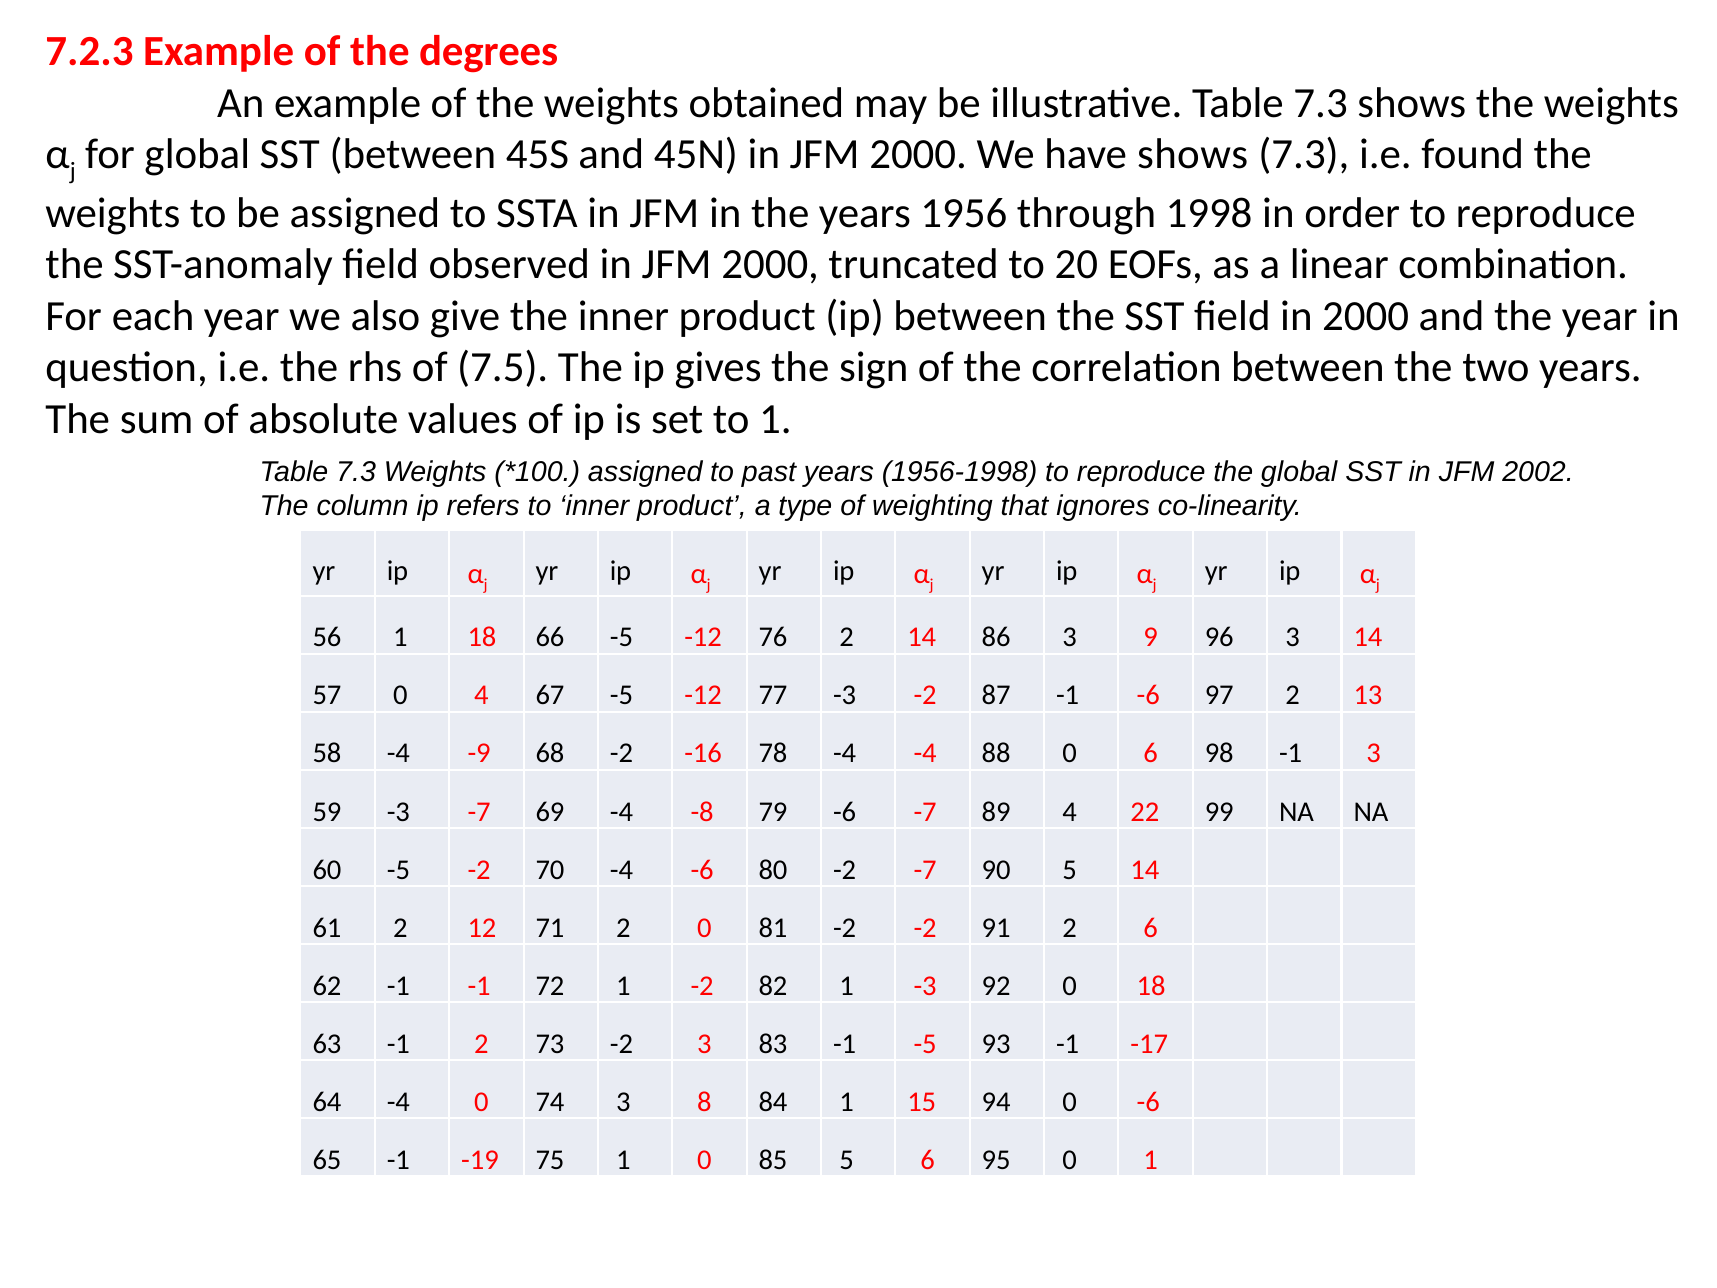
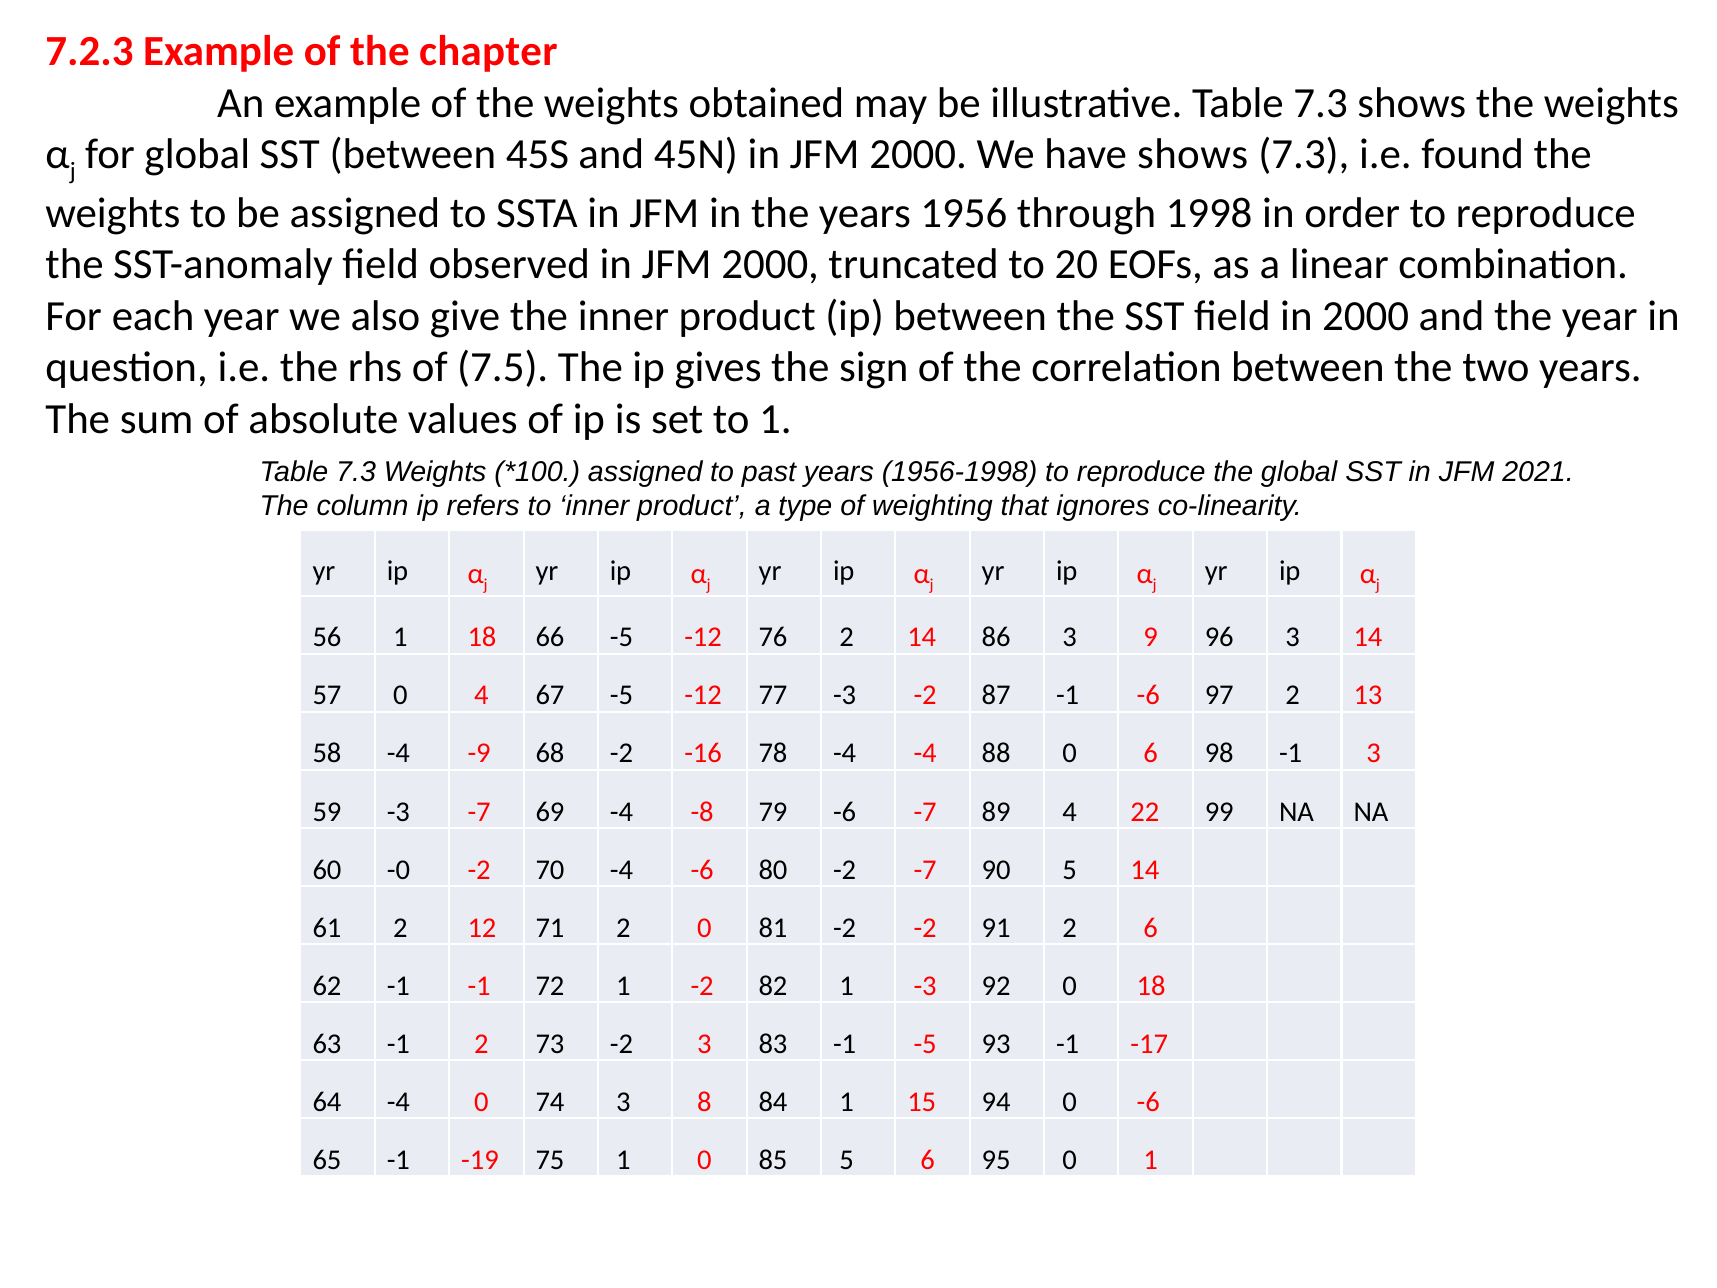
degrees: degrees -> chapter
2002: 2002 -> 2021
60 -5: -5 -> -0
